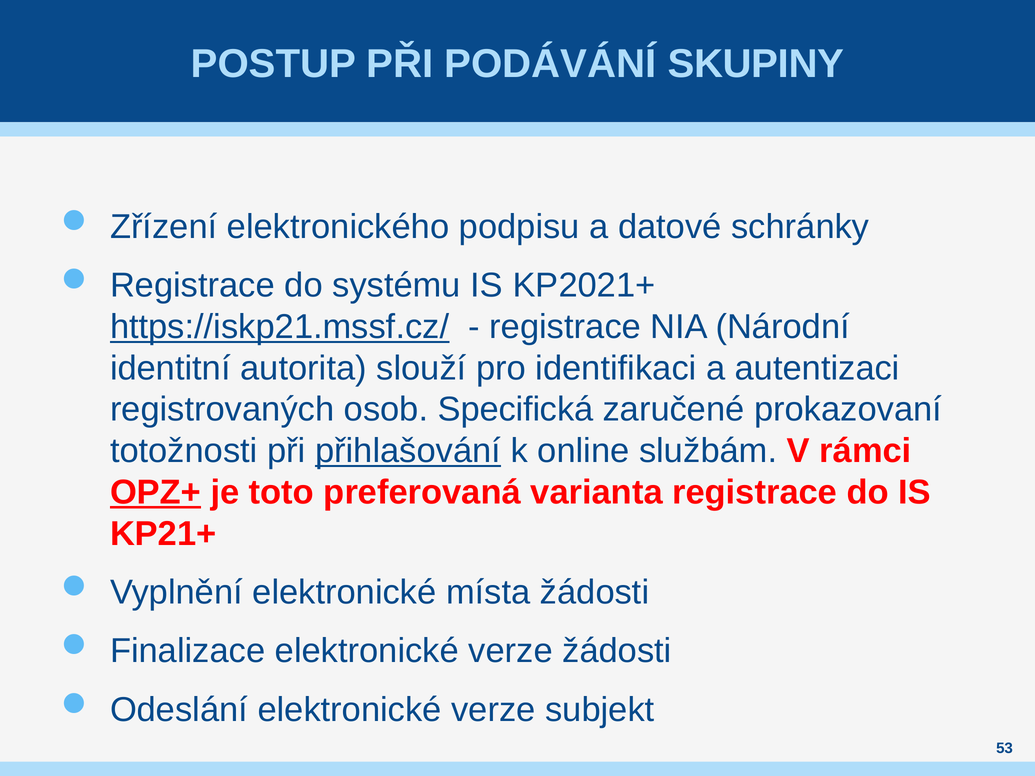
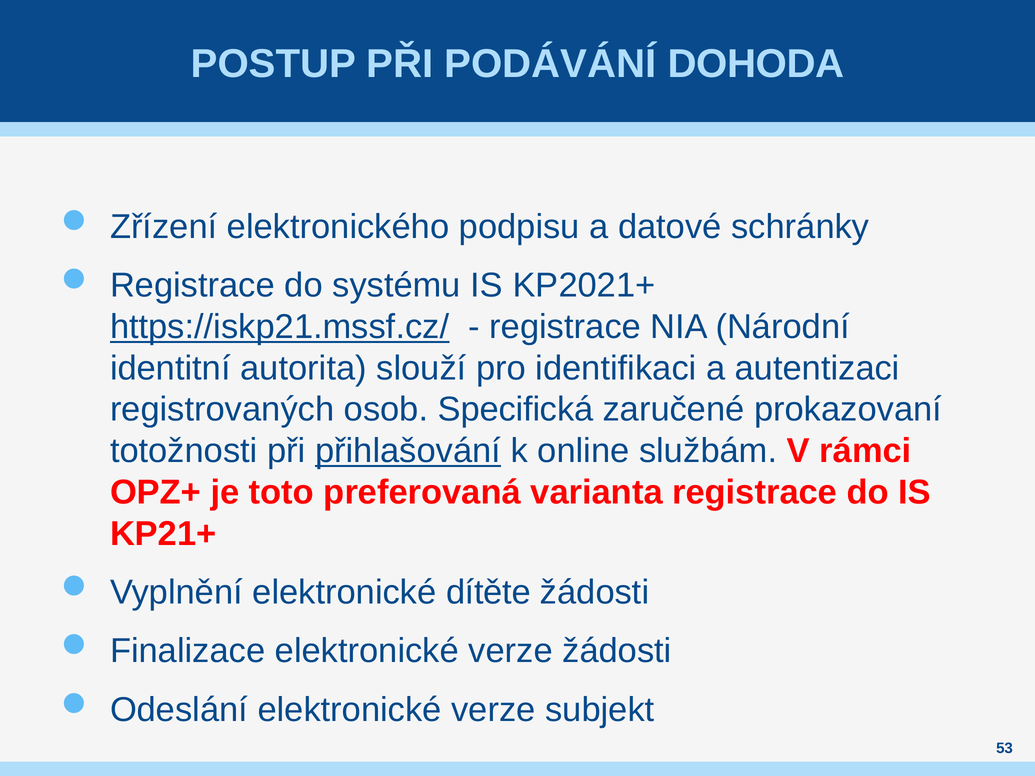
SKUPINY: SKUPINY -> DOHODA
OPZ+ underline: present -> none
místa: místa -> dítěte
